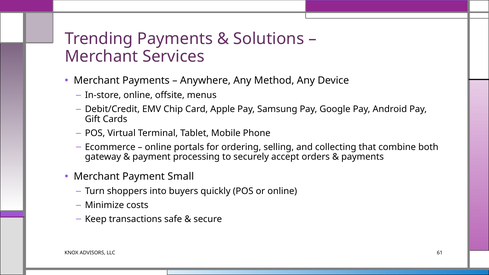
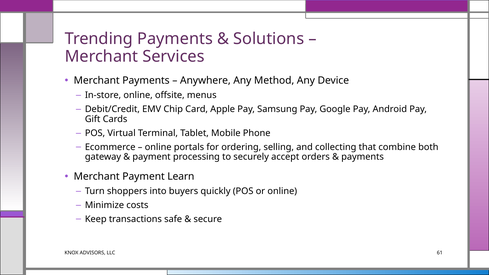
Small: Small -> Learn
